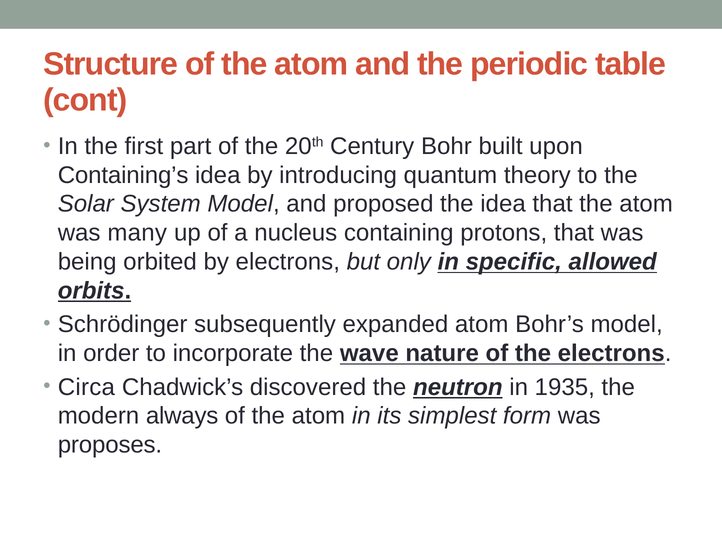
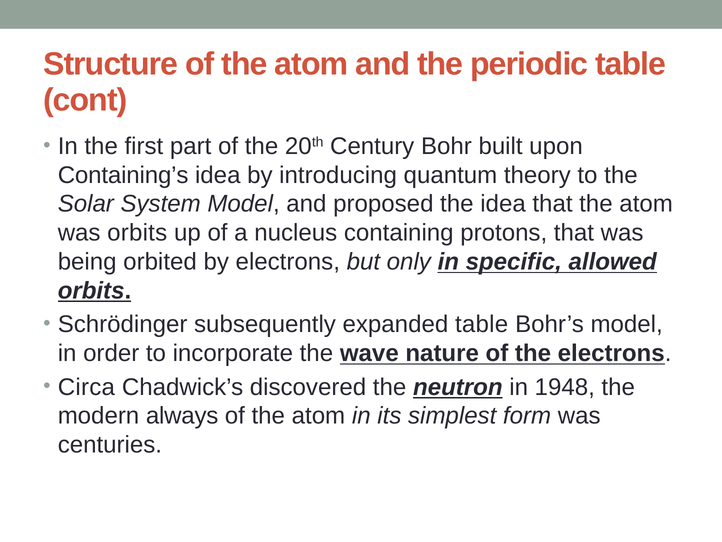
was many: many -> orbits
expanded atom: atom -> table
1935: 1935 -> 1948
proposes: proposes -> centuries
